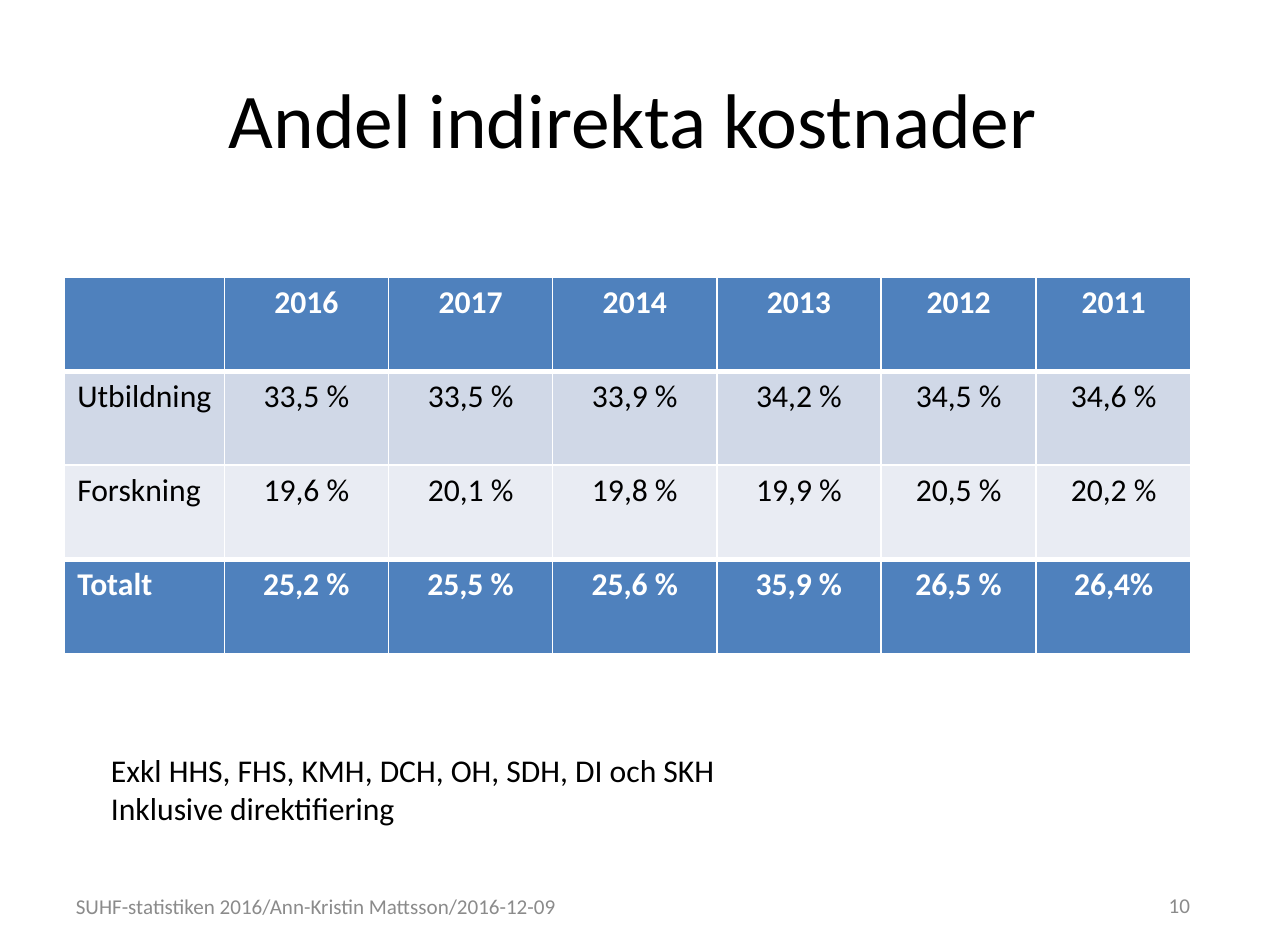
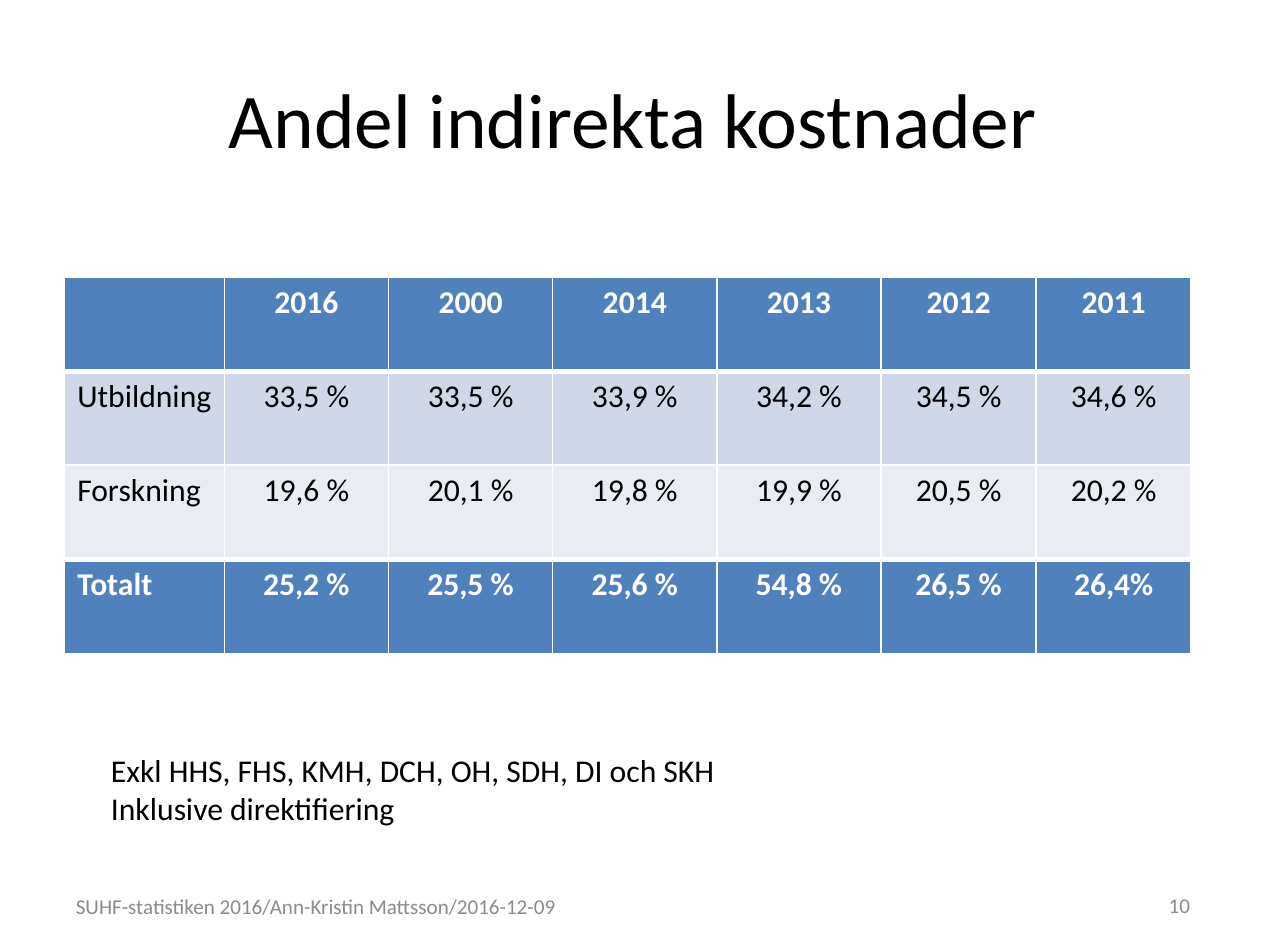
2017: 2017 -> 2000
35,9: 35,9 -> 54,8
